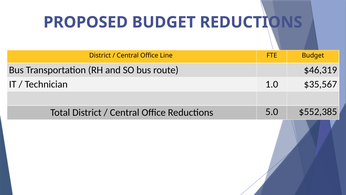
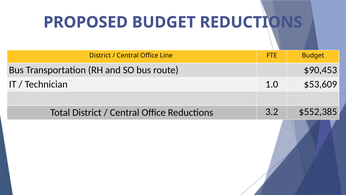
$46,319: $46,319 -> $90,453
$35,567: $35,567 -> $53,609
5.0: 5.0 -> 3.2
